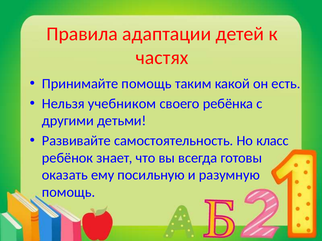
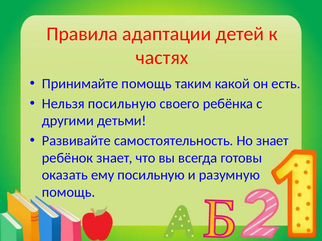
Нельзя учебником: учебником -> посильную
Но класс: класс -> знает
